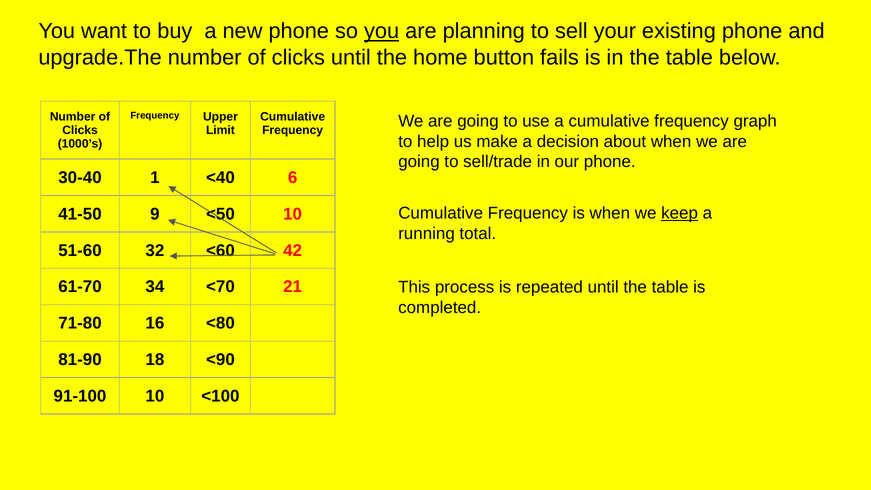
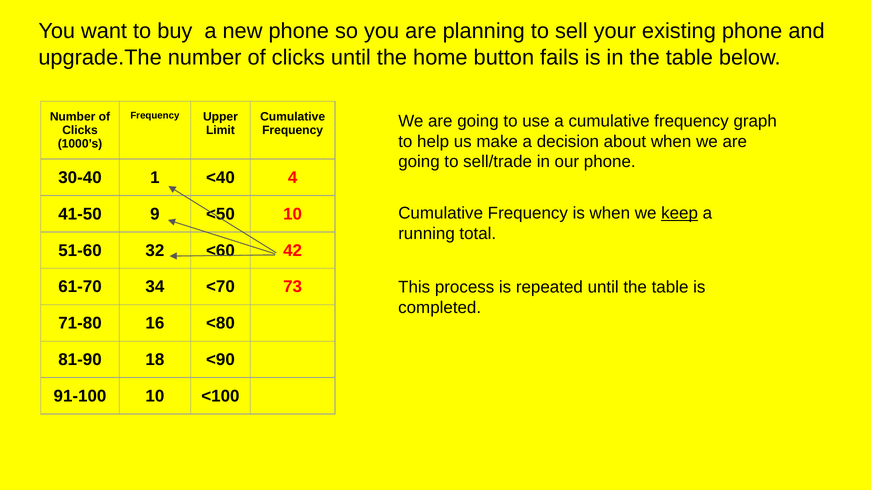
you at (382, 31) underline: present -> none
6: 6 -> 4
21: 21 -> 73
